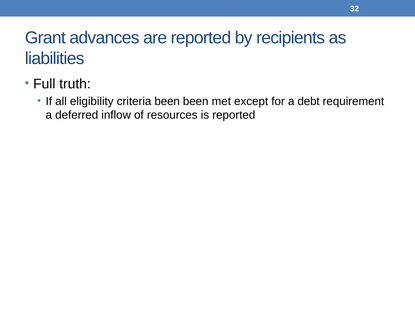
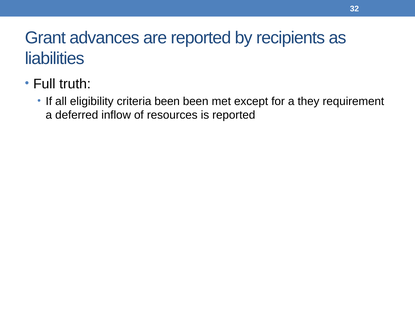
debt: debt -> they
